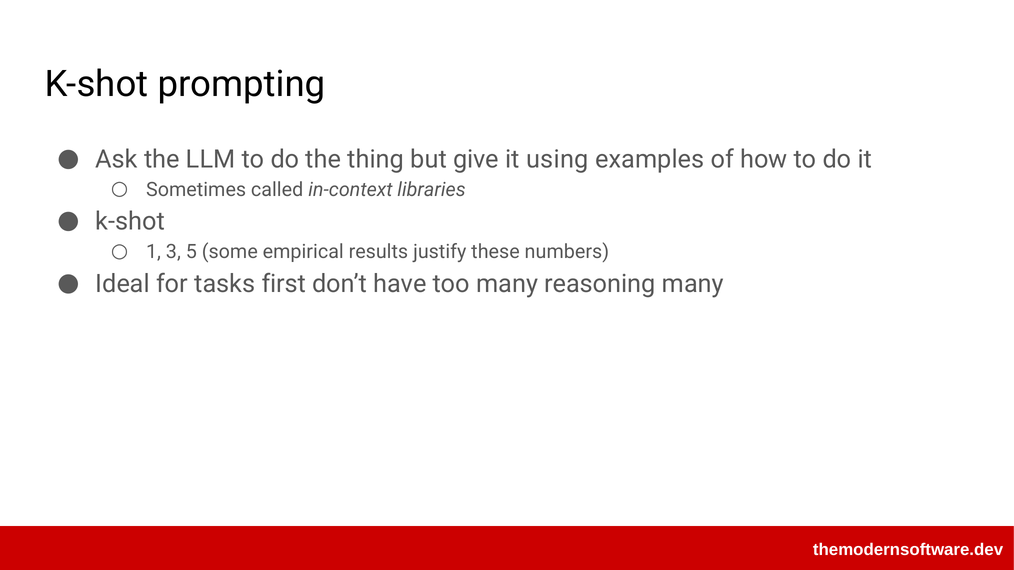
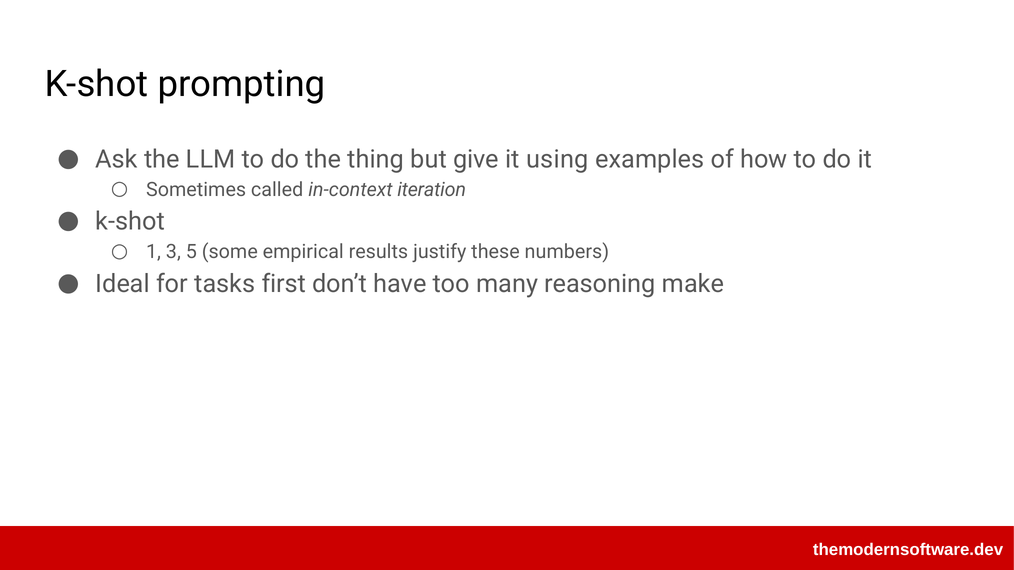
libraries: libraries -> iteration
reasoning many: many -> make
